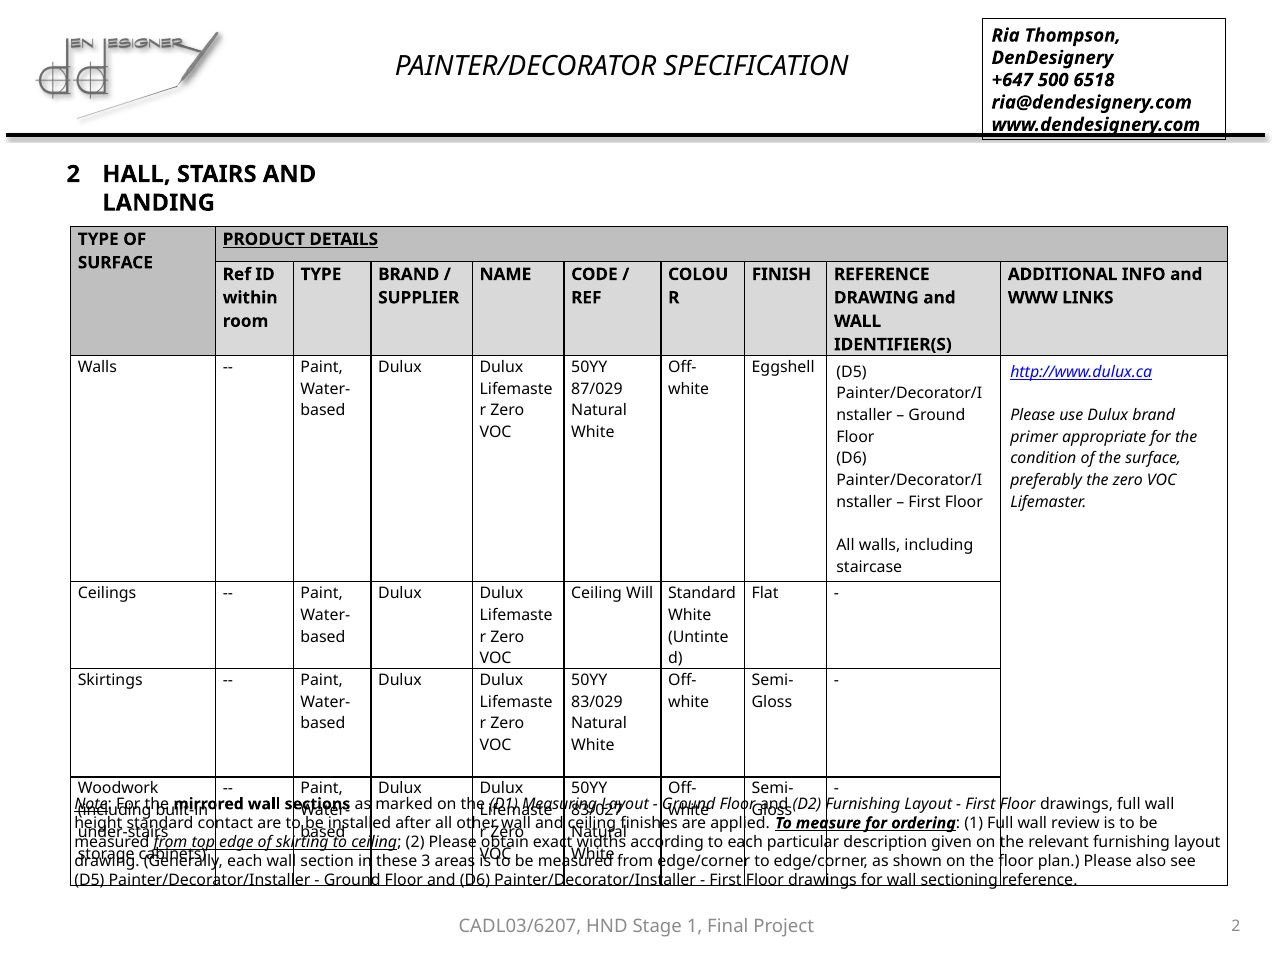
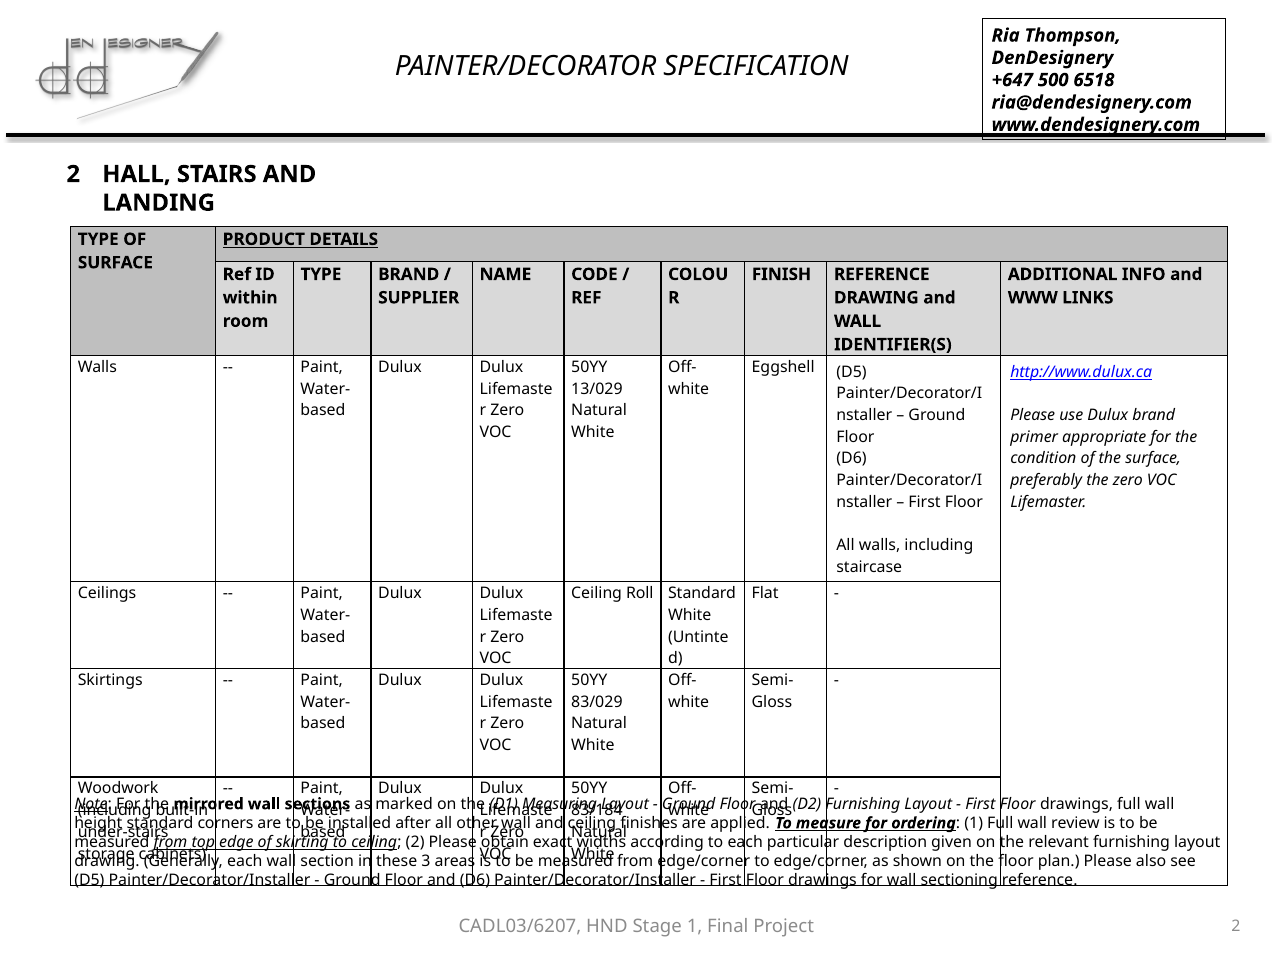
87/029: 87/029 -> 13/029
Will: Will -> Roll
83/027: 83/027 -> 83/184
contact: contact -> corners
